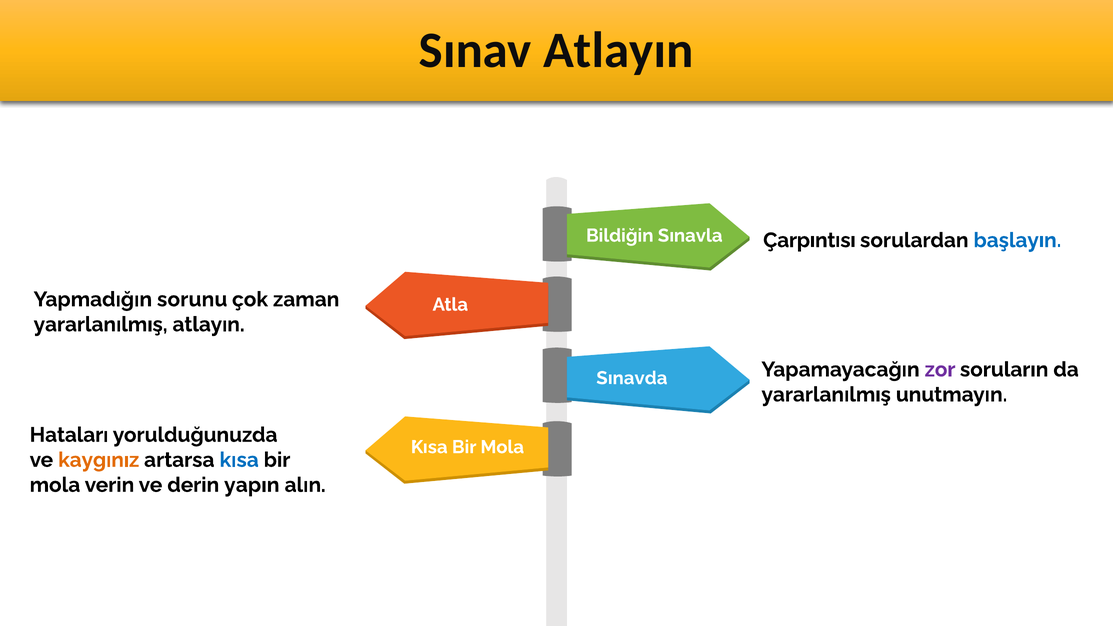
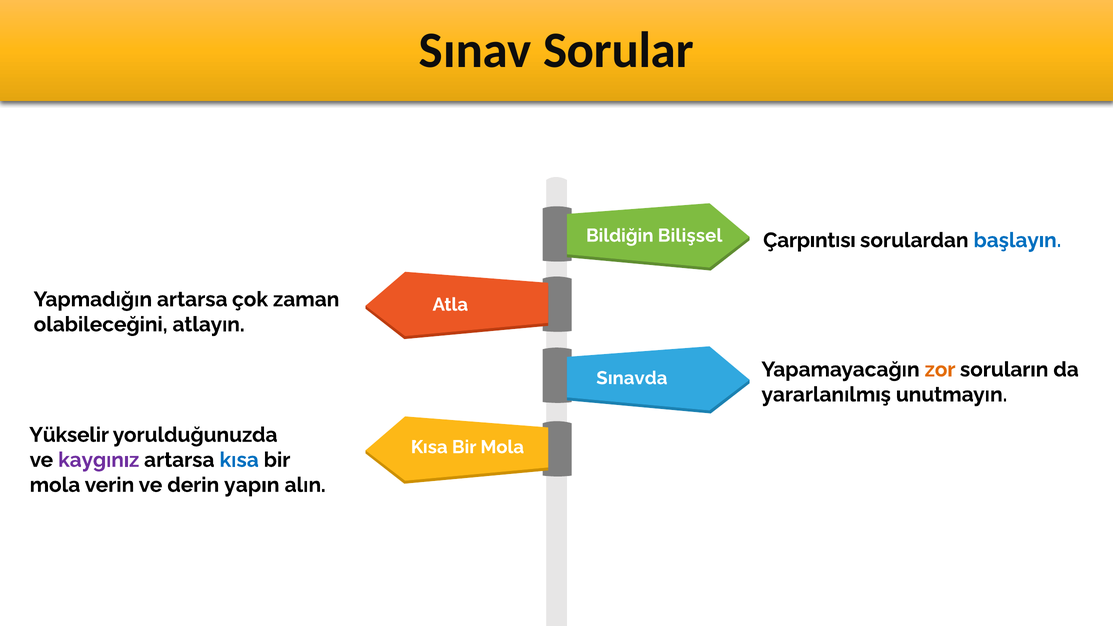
Sınav Atlayın: Atlayın -> Sorular
Sınavla: Sınavla -> Bilişsel
Yapmadığın sorunu: sorunu -> artarsa
yararlanılmış at (101, 324): yararlanılmış -> olabileceğini
zor colour: purple -> orange
Hataları: Hataları -> Yükselir
kaygınız colour: orange -> purple
